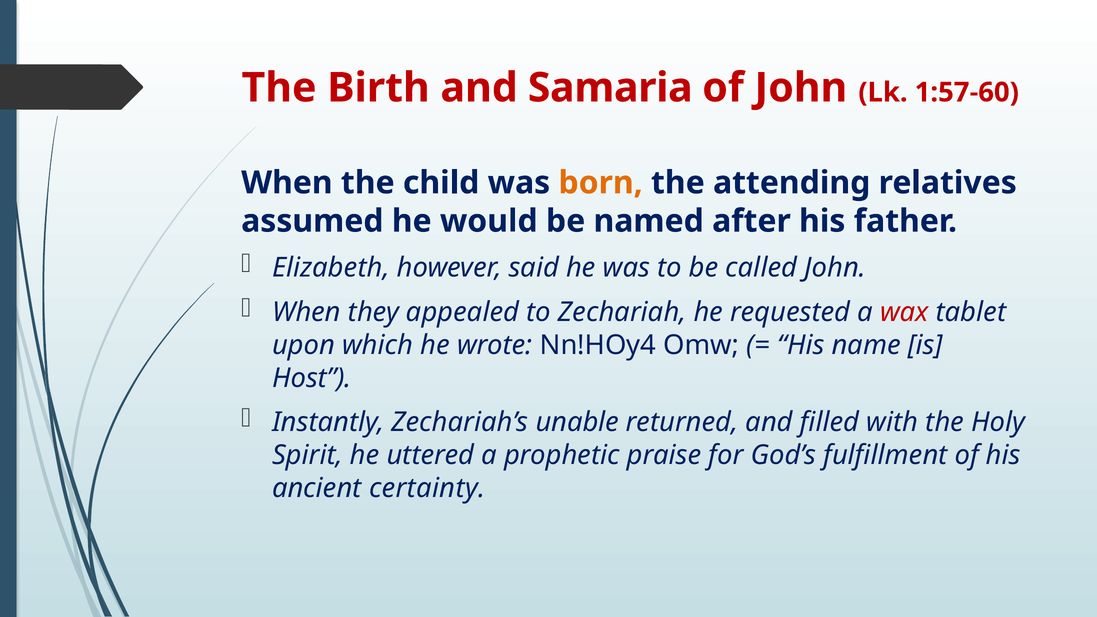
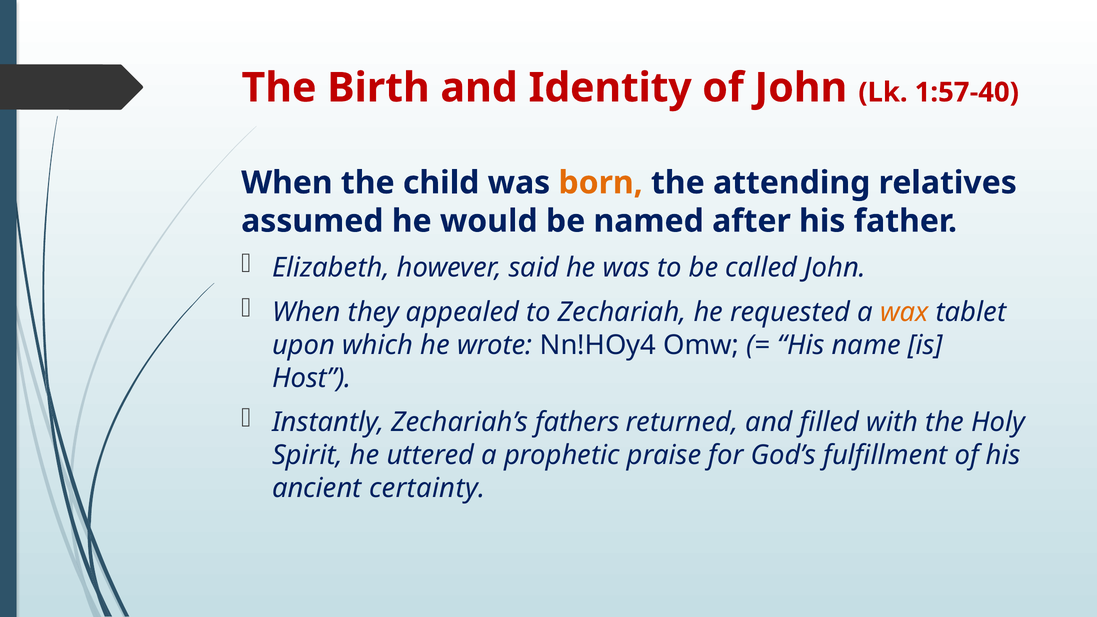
Samaria: Samaria -> Identity
1:57-60: 1:57-60 -> 1:57-40
wax colour: red -> orange
unable: unable -> fathers
